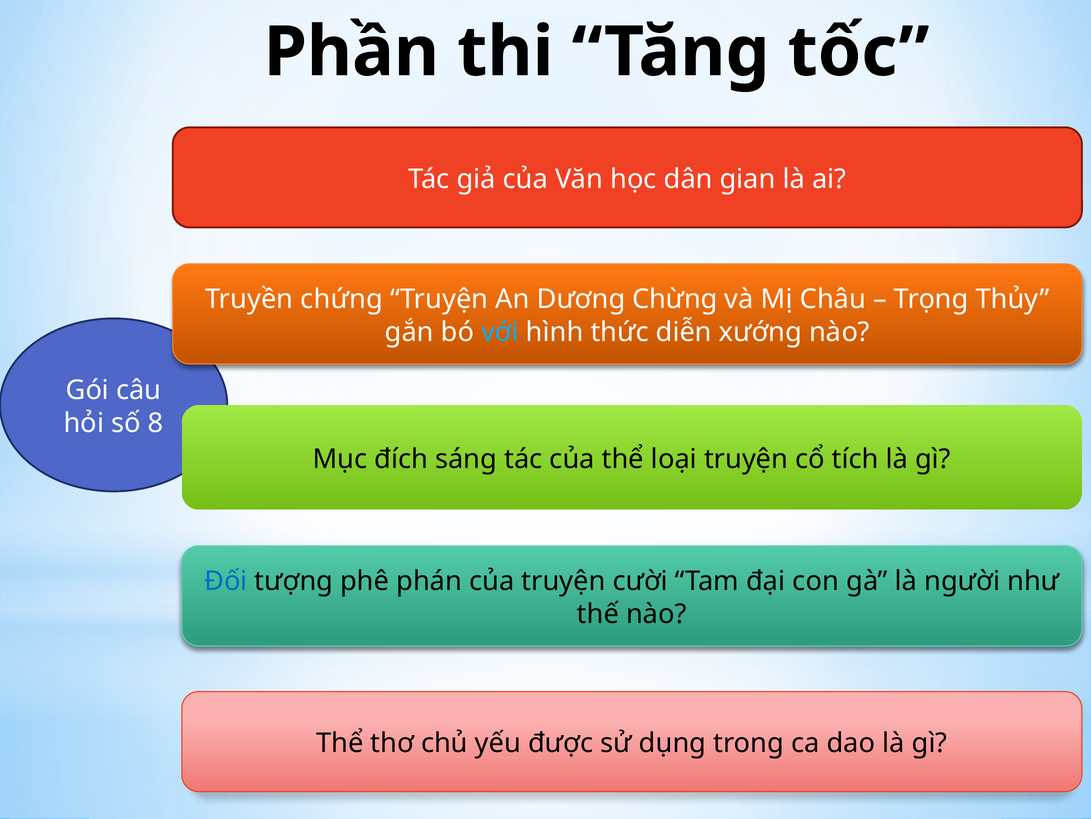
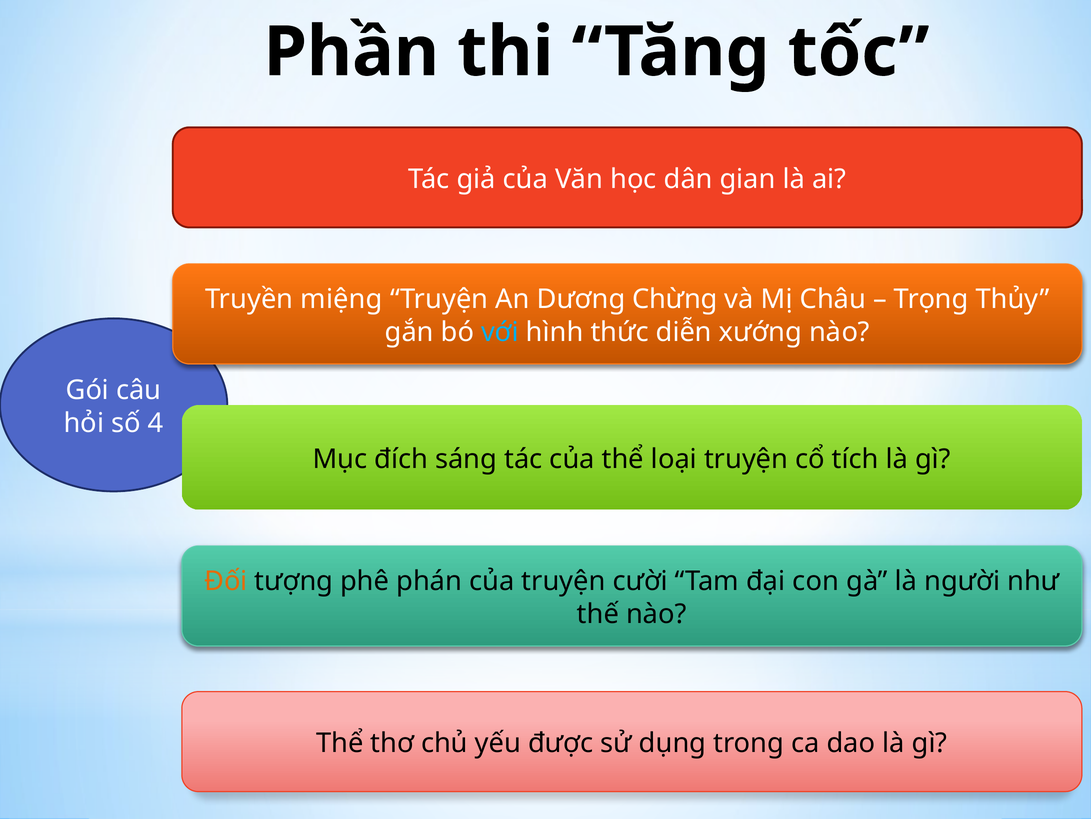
chứng: chứng -> miệng
8: 8 -> 4
Đối colour: blue -> orange
